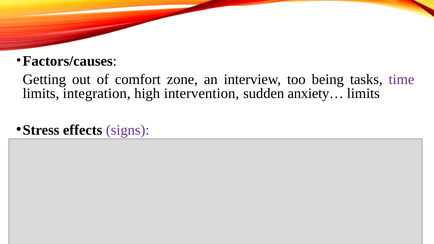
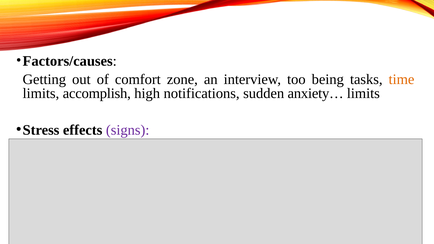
time colour: purple -> orange
integration: integration -> accomplish
intervention: intervention -> notifications
